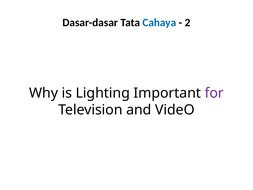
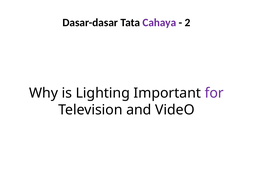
Cahaya colour: blue -> purple
